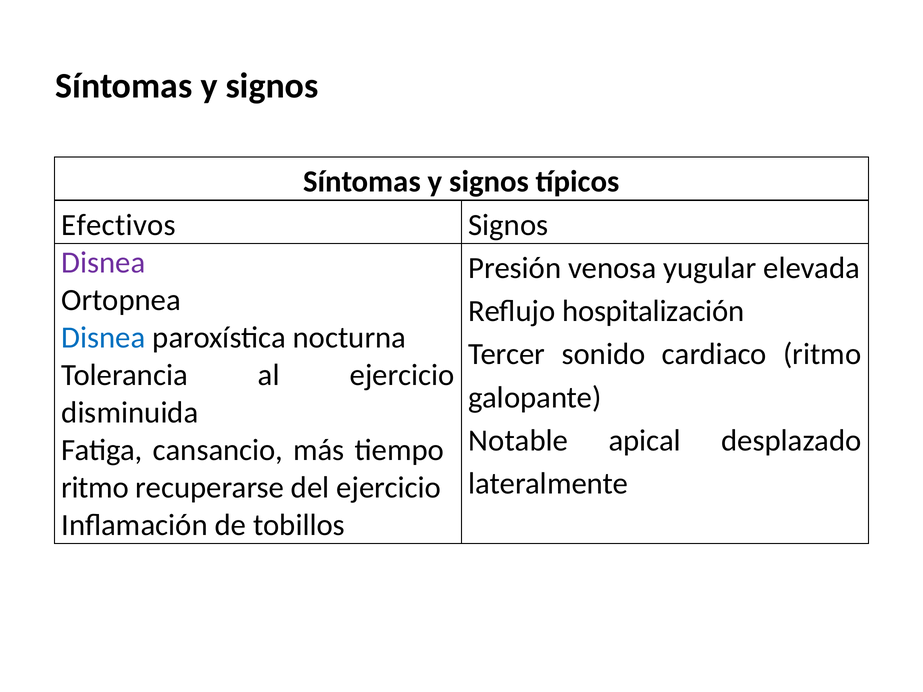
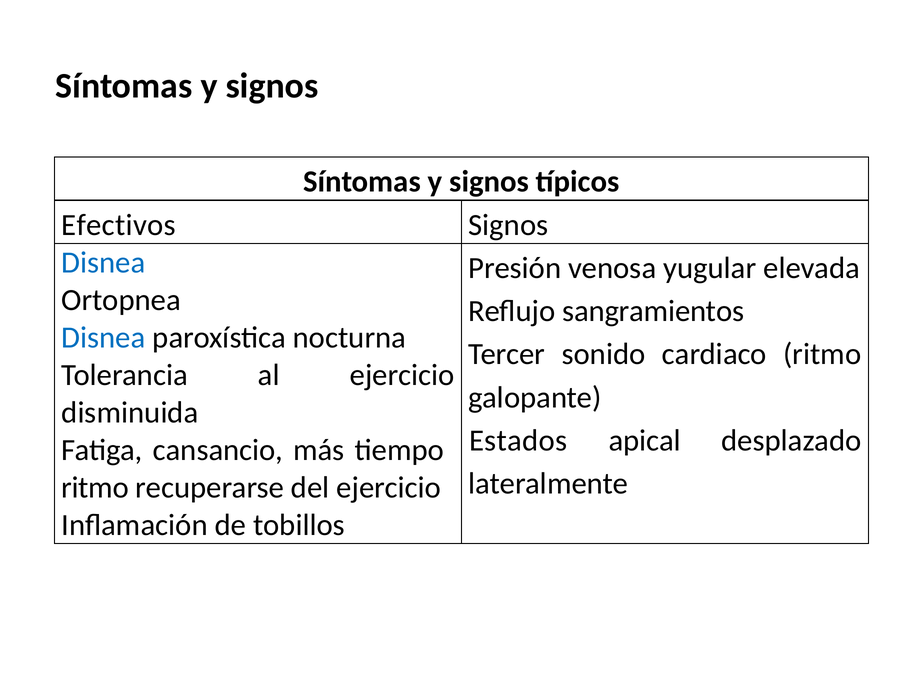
Disnea at (103, 263) colour: purple -> blue
hospitalización: hospitalización -> sangramientos
Notable: Notable -> Estados
